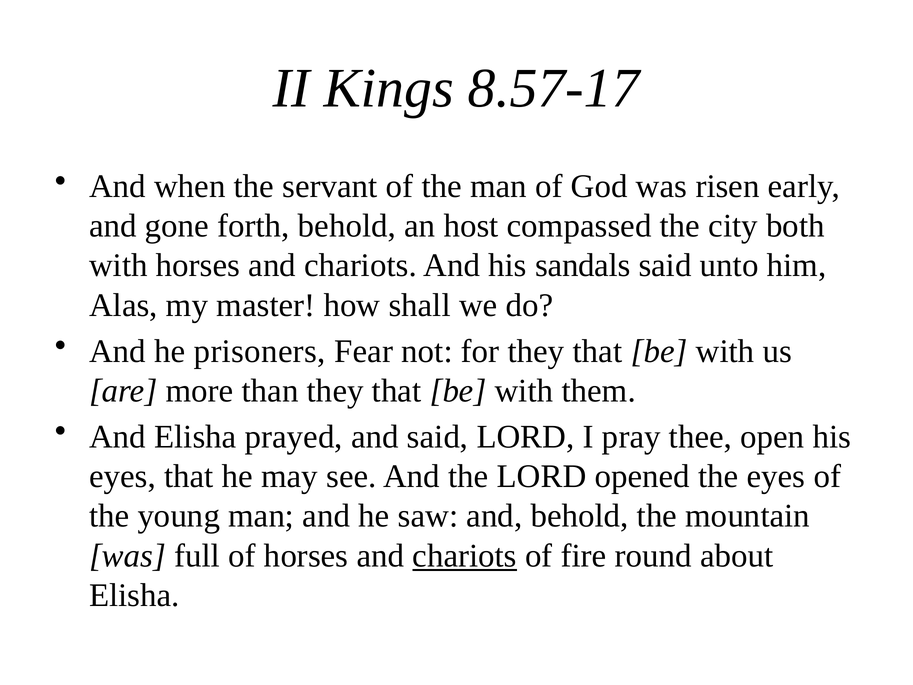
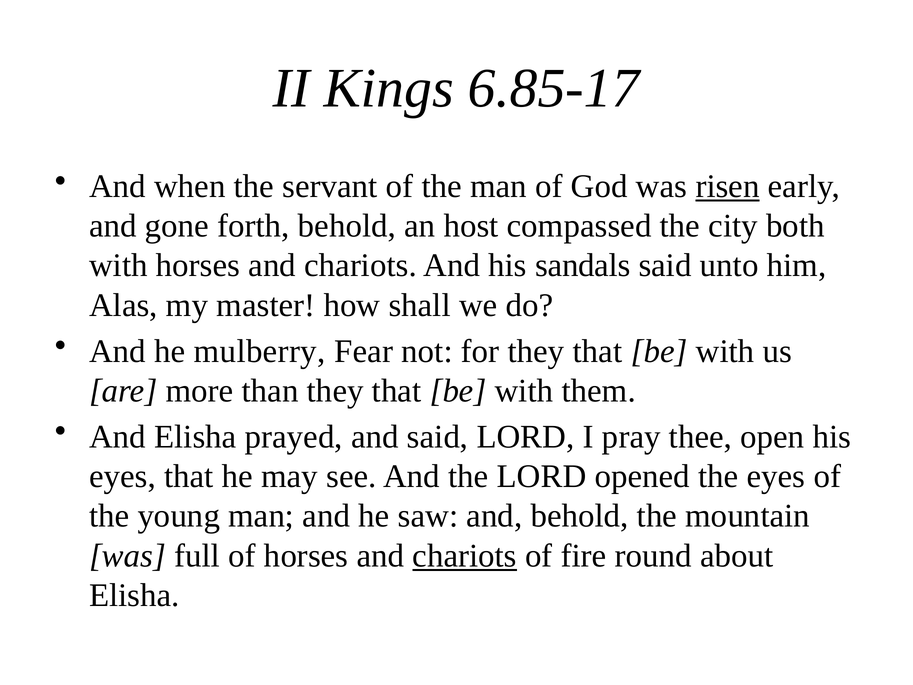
8.57-17: 8.57-17 -> 6.85-17
risen underline: none -> present
prisoners: prisoners -> mulberry
